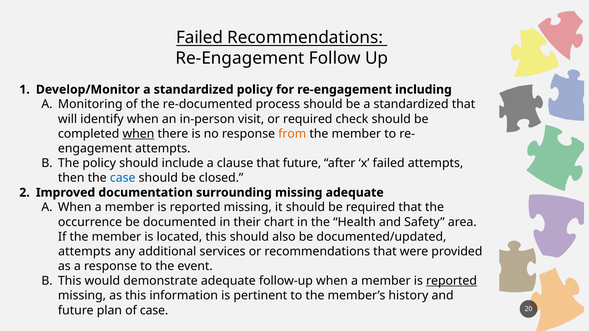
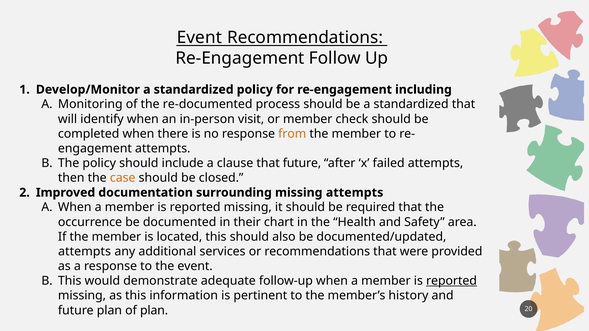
Failed at (200, 38): Failed -> Event
or required: required -> member
when at (138, 134) underline: present -> none
case at (123, 178) colour: blue -> orange
missing adequate: adequate -> attempts
of case: case -> plan
